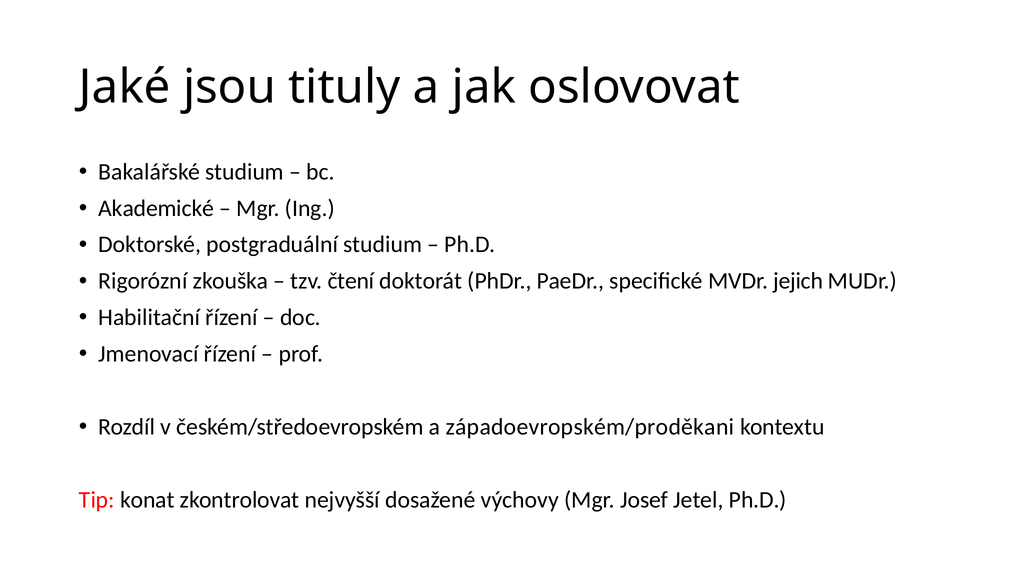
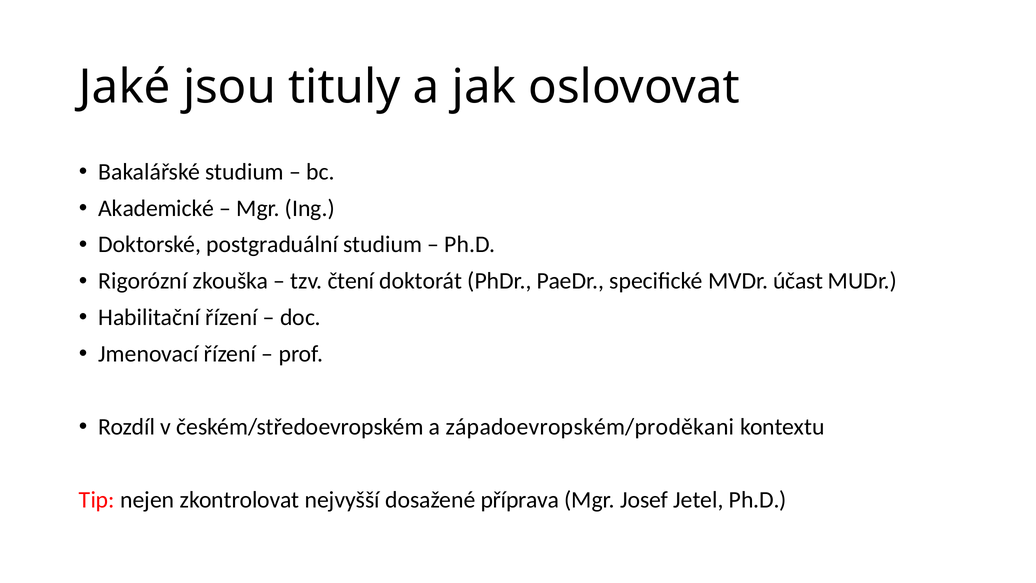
jejich: jejich -> účast
konat: konat -> nejen
výchovy: výchovy -> příprava
